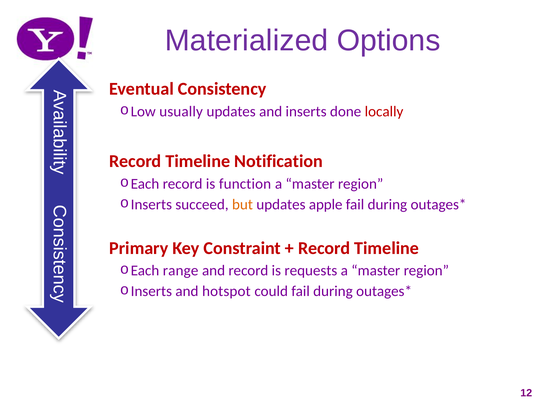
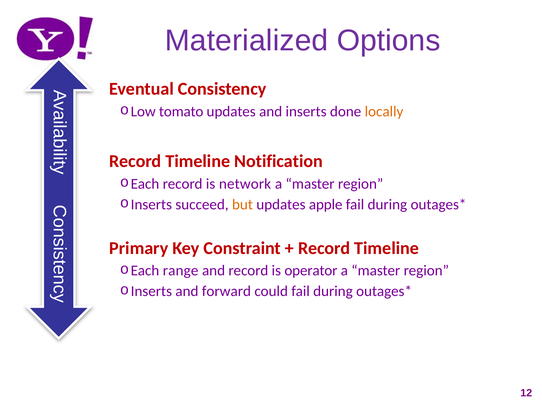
usually: usually -> tomato
locally colour: red -> orange
function: function -> network
requests: requests -> operator
hotspot: hotspot -> forward
